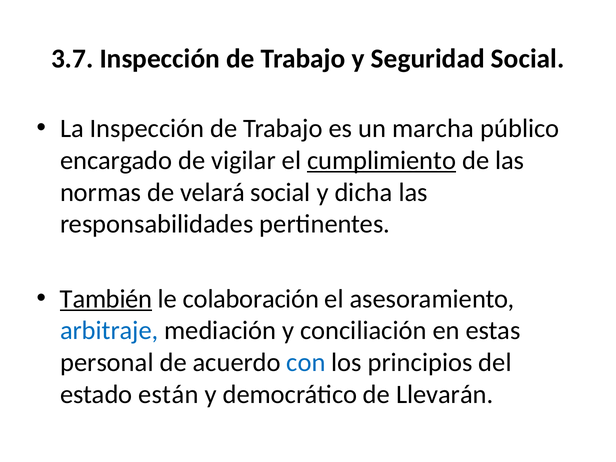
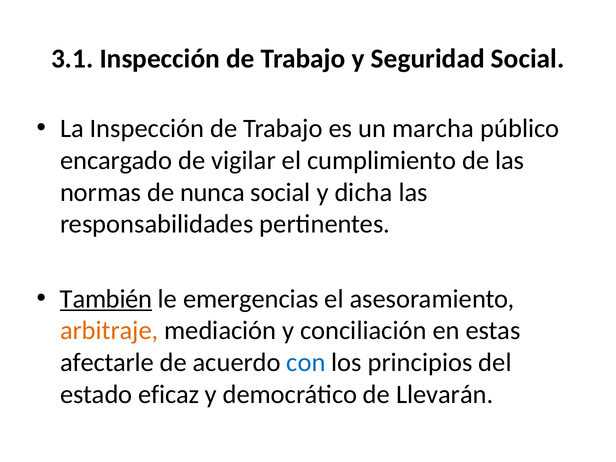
3.7: 3.7 -> 3.1
cumplimiento underline: present -> none
velará: velará -> nunca
colaboración: colaboración -> emergencias
arbitraje colour: blue -> orange
personal: personal -> afectarle
están: están -> eficaz
